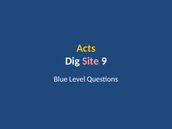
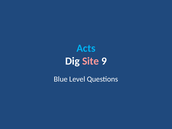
Acts colour: yellow -> light blue
